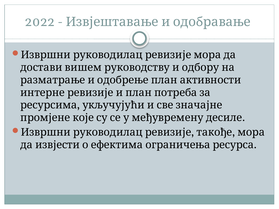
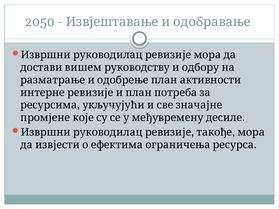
2022: 2022 -> 2050
